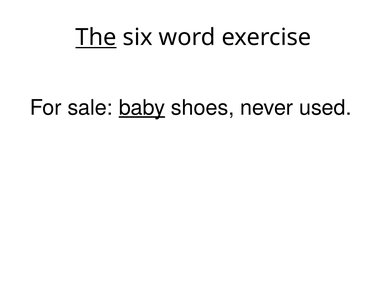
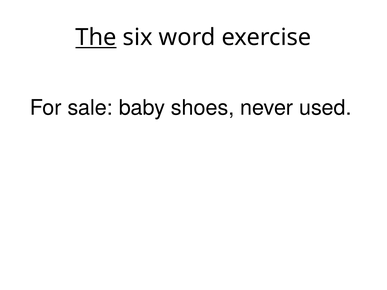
baby underline: present -> none
